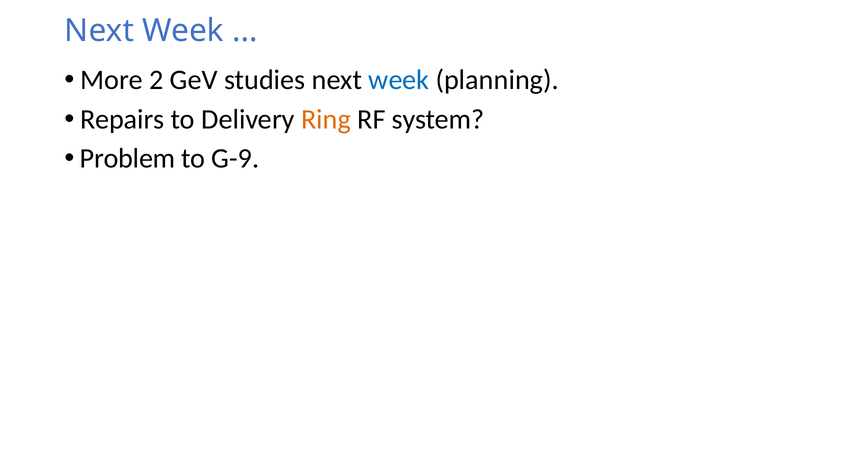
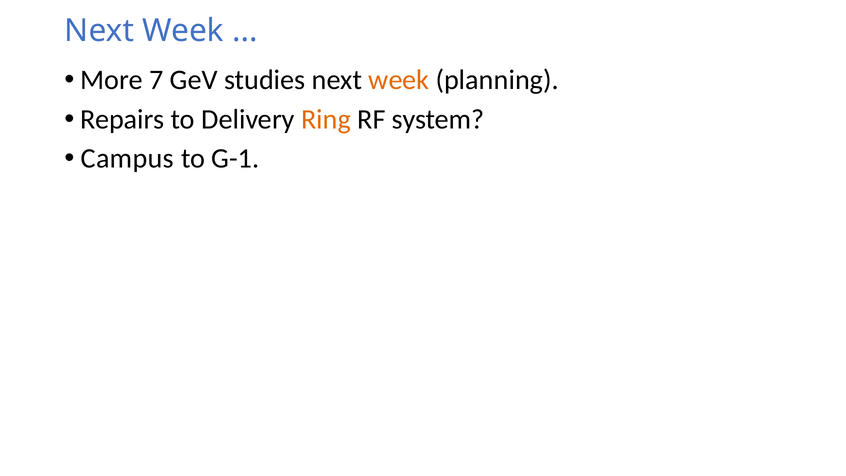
2: 2 -> 7
week at (399, 80) colour: blue -> orange
Problem: Problem -> Campus
G-9: G-9 -> G-1
